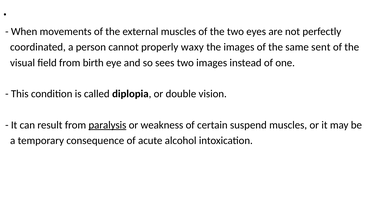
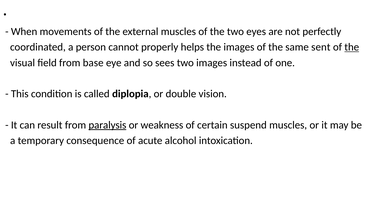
waxy: waxy -> helps
the at (352, 47) underline: none -> present
birth: birth -> base
